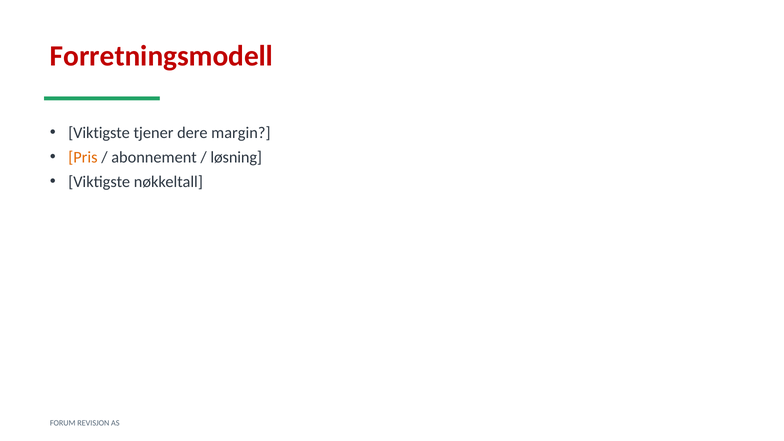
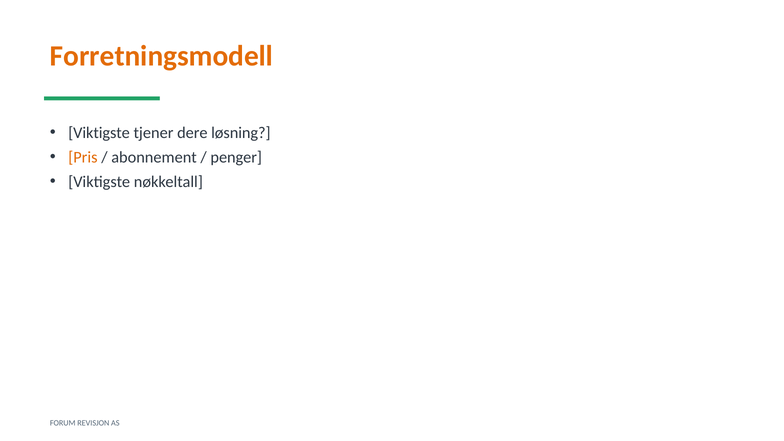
Forretningsmodell colour: red -> orange
margin: margin -> løsning
løsning: løsning -> penger
